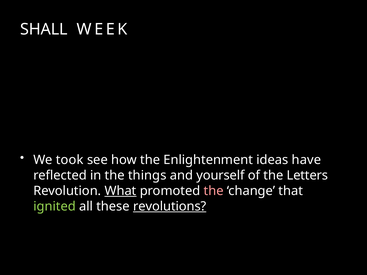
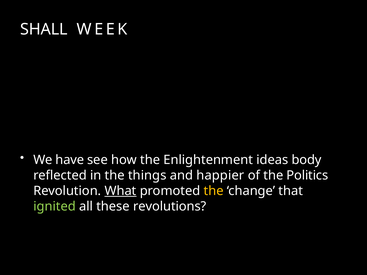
took: took -> have
have: have -> body
yourself: yourself -> happier
Letters: Letters -> Politics
the at (214, 191) colour: pink -> yellow
revolutions underline: present -> none
